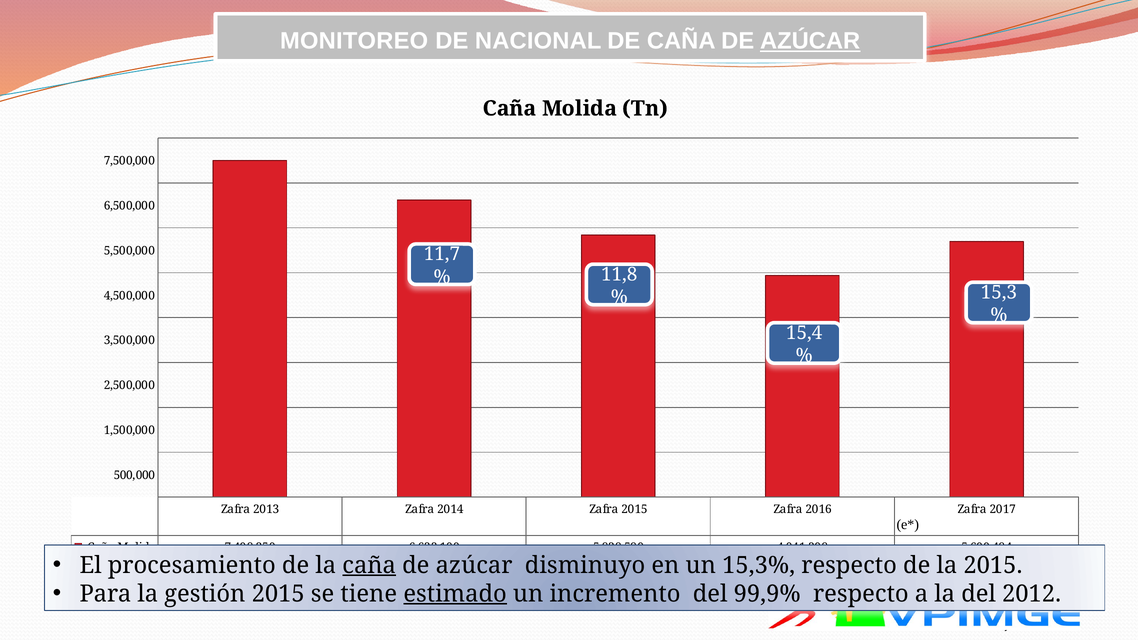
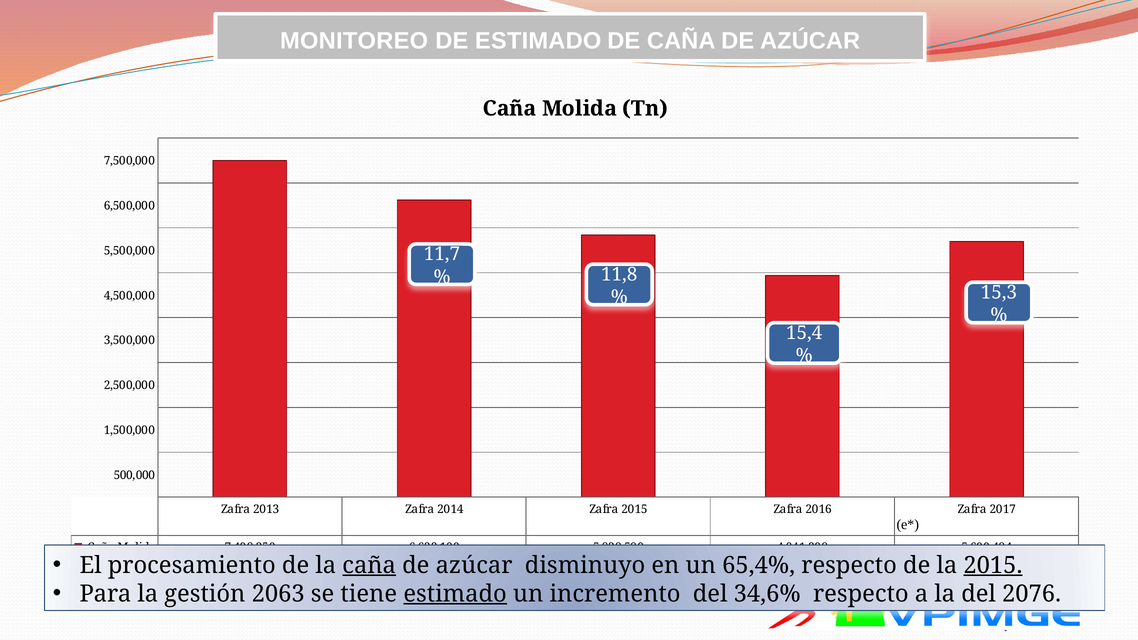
DE NACIONAL: NACIONAL -> ESTIMADO
AZÚCAR at (810, 41) underline: present -> none
15,3%: 15,3% -> 65,4%
2015 at (993, 565) underline: none -> present
gestión 2015: 2015 -> 2063
99,9%: 99,9% -> 34,6%
2012: 2012 -> 2076
